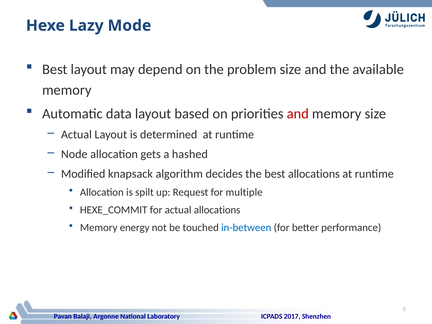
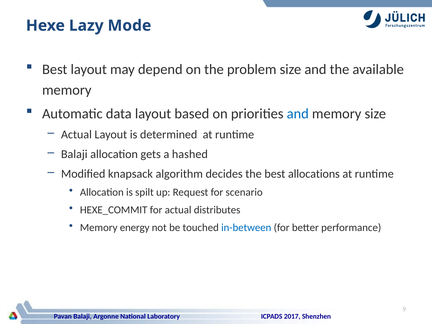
and at (298, 114) colour: red -> blue
Node at (74, 154): Node -> Balaji
multiple: multiple -> scenario
actual allocations: allocations -> distributes
